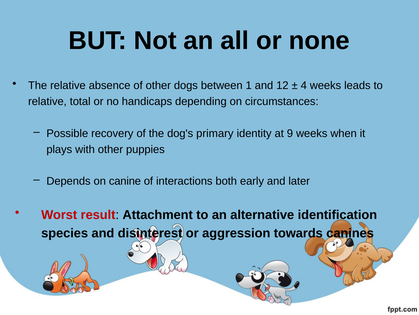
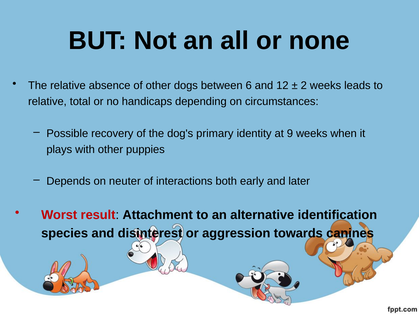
1: 1 -> 6
4: 4 -> 2
canine: canine -> neuter
